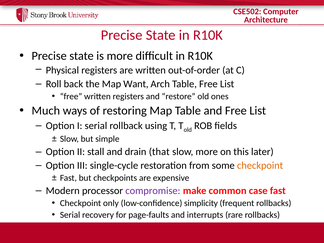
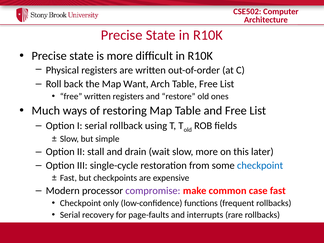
that: that -> wait
checkpoint at (260, 165) colour: orange -> blue
simplicity: simplicity -> functions
